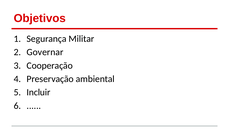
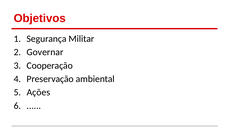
Incluir: Incluir -> Ações
